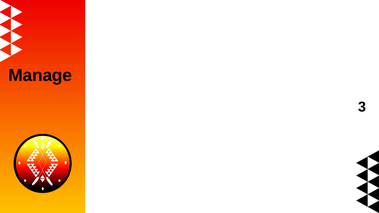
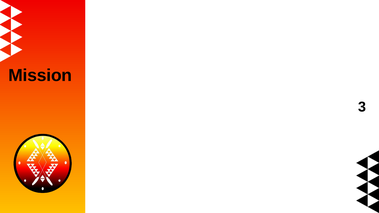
Manage: Manage -> Mission
